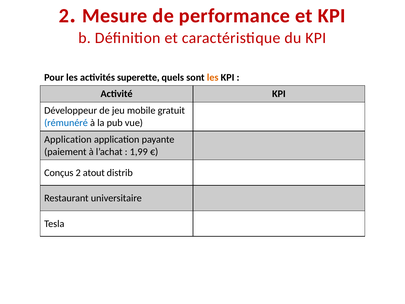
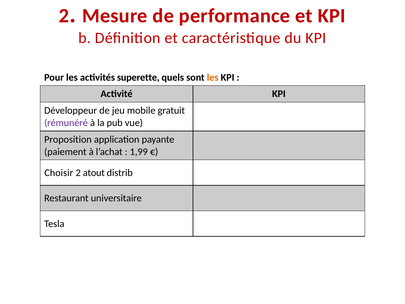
rémunéré colour: blue -> purple
Application at (68, 139): Application -> Proposition
Conçus: Conçus -> Choisir
